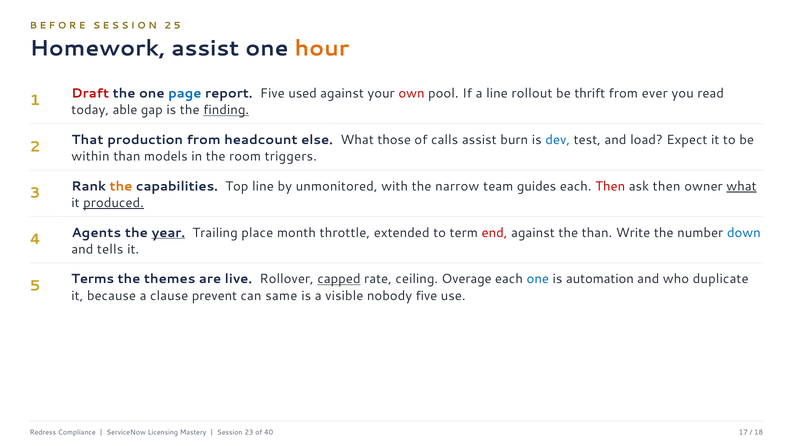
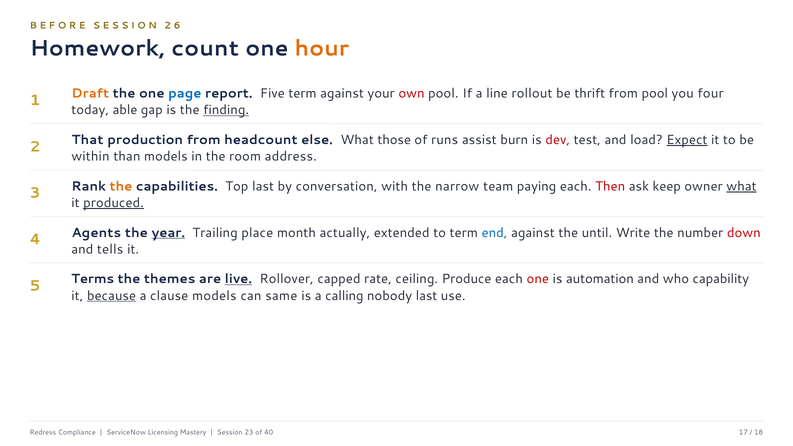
2 5: 5 -> 6
Homework assist: assist -> count
Draft colour: red -> orange
Five used: used -> term
from ever: ever -> pool
read: read -> four
calls: calls -> runs
dev colour: blue -> red
Expect underline: none -> present
triggers: triggers -> address
Top line: line -> last
unmonitored: unmonitored -> conversation
guides: guides -> paying
ask then: then -> keep
throttle: throttle -> actually
end colour: red -> blue
the than: than -> until
down colour: blue -> red
live underline: none -> present
capped underline: present -> none
Overage: Overage -> Produce
one at (538, 279) colour: blue -> red
duplicate: duplicate -> capability
because underline: none -> present
clause prevent: prevent -> models
visible: visible -> calling
nobody five: five -> last
